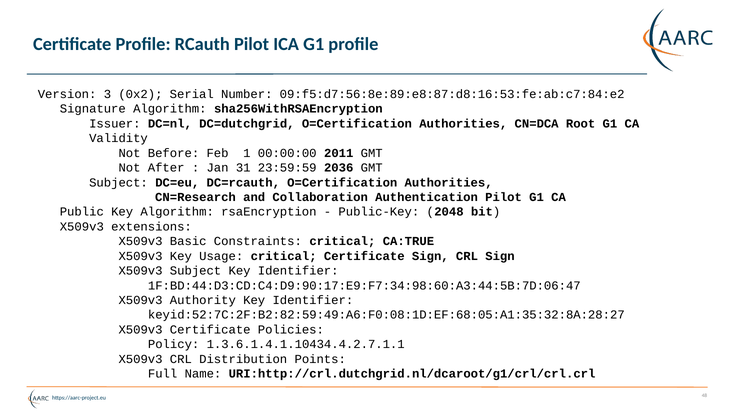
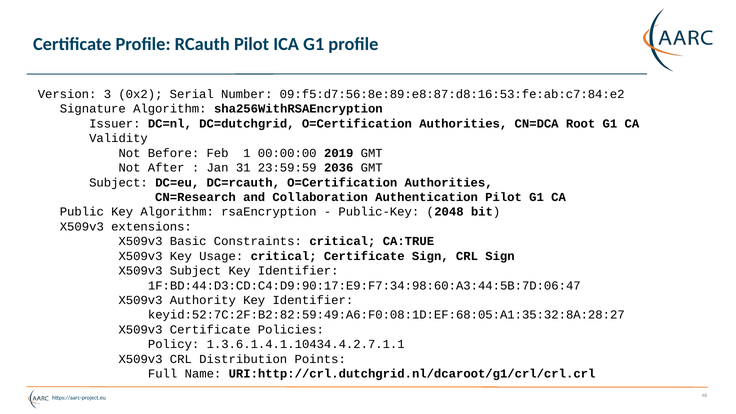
2011: 2011 -> 2019
